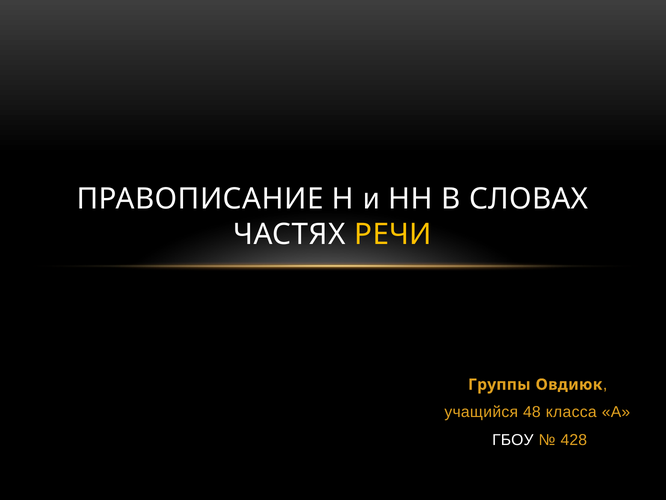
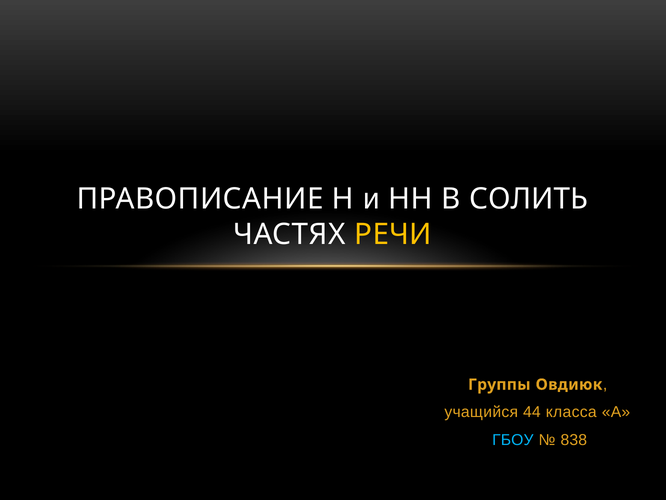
СЛОВАХ: СЛОВАХ -> СОЛИТЬ
48: 48 -> 44
ГБОУ colour: white -> light blue
428: 428 -> 838
